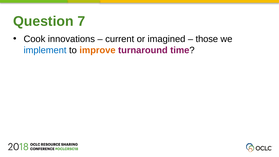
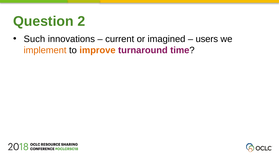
7: 7 -> 2
Cook: Cook -> Such
those: those -> users
implement colour: blue -> orange
